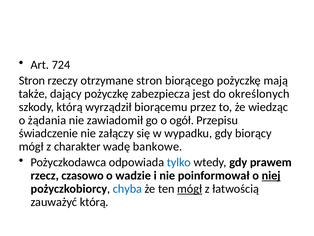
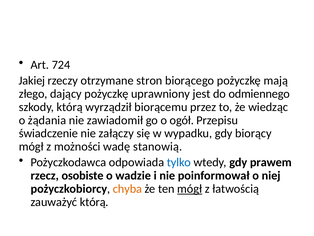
Stron at (32, 80): Stron -> Jakiej
także: także -> złego
zabezpiecza: zabezpiecza -> uprawniony
określonych: określonych -> odmiennego
charakter: charakter -> możności
bankowe: bankowe -> stanowią
czasowo: czasowo -> osobiste
niej underline: present -> none
chyba colour: blue -> orange
